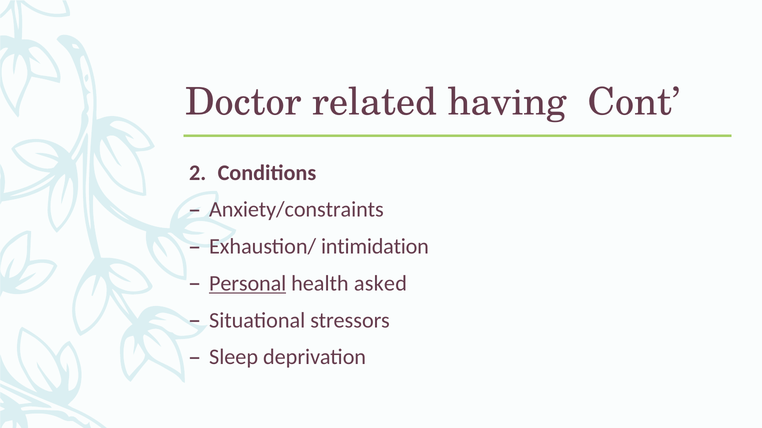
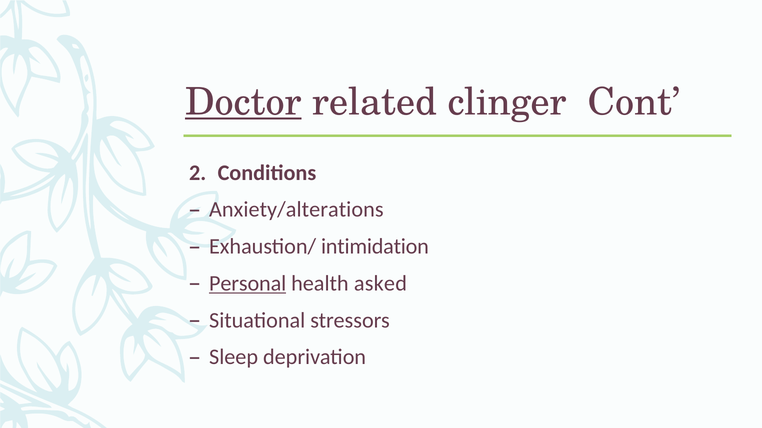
Doctor underline: none -> present
having: having -> clinger
Anxiety/constraints: Anxiety/constraints -> Anxiety/alterations
